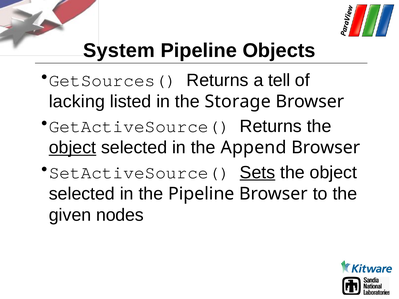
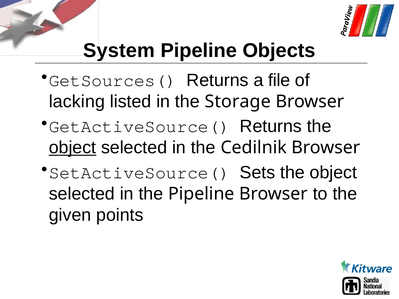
tell: tell -> file
Append: Append -> Cedilnik
Sets underline: present -> none
nodes: nodes -> points
